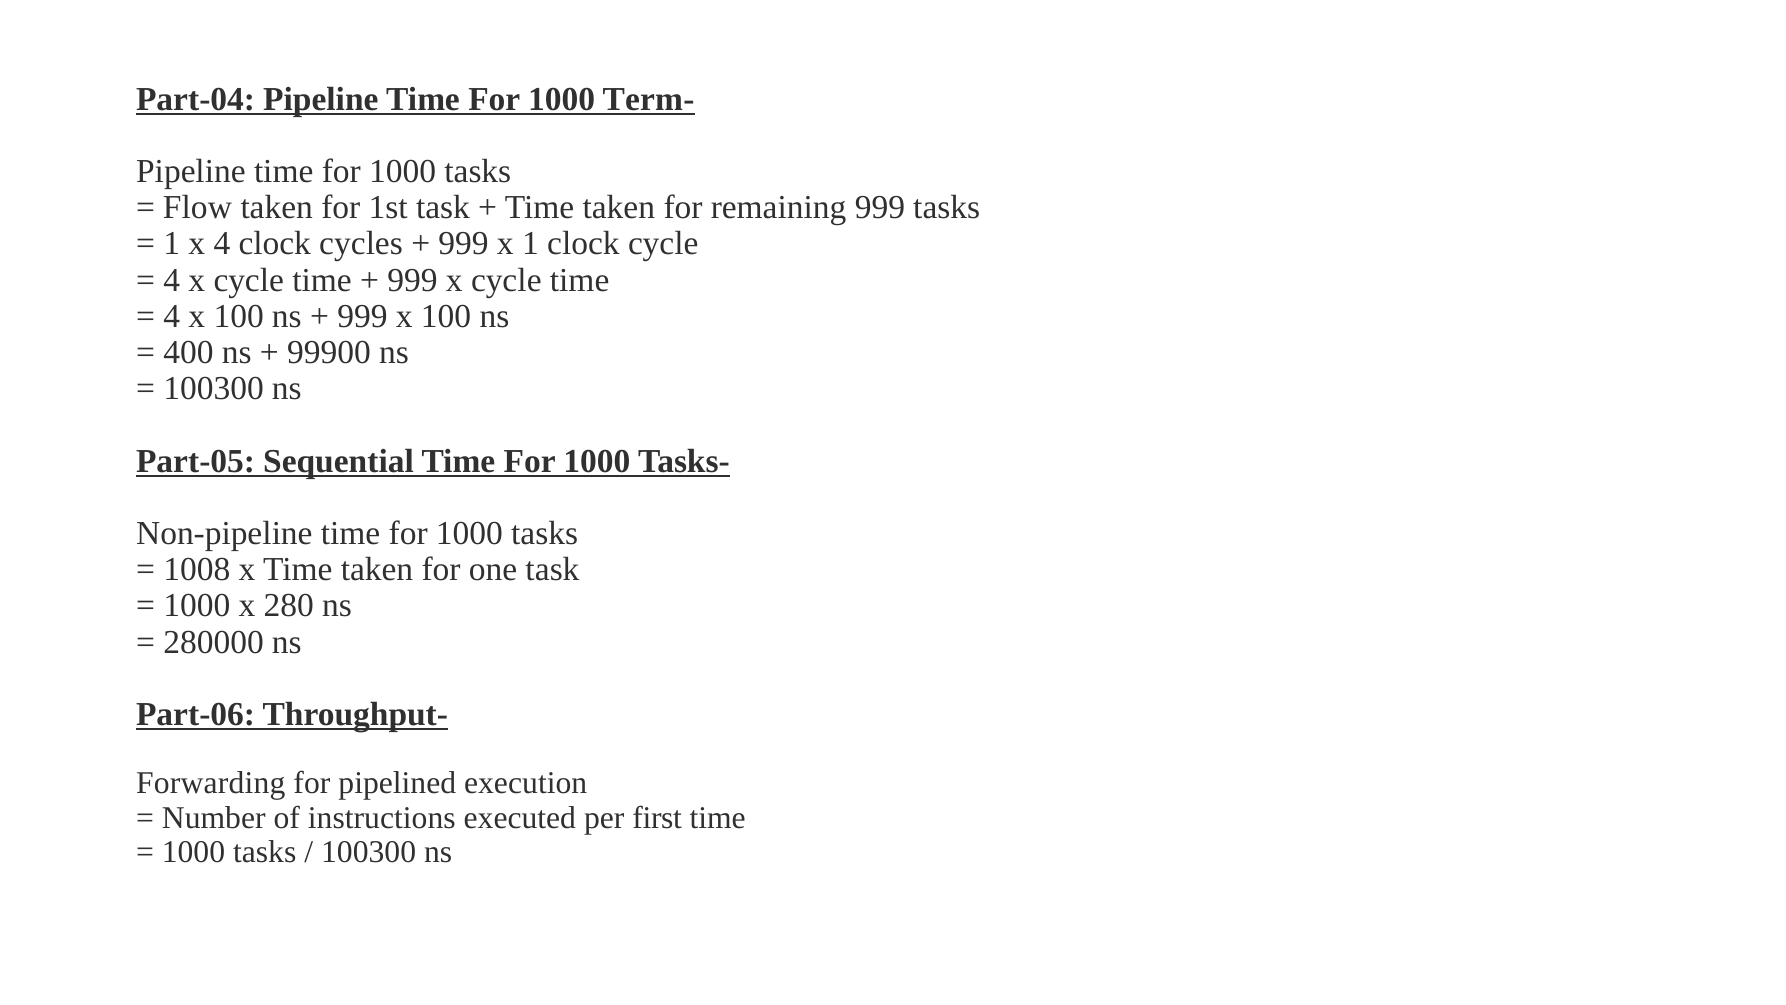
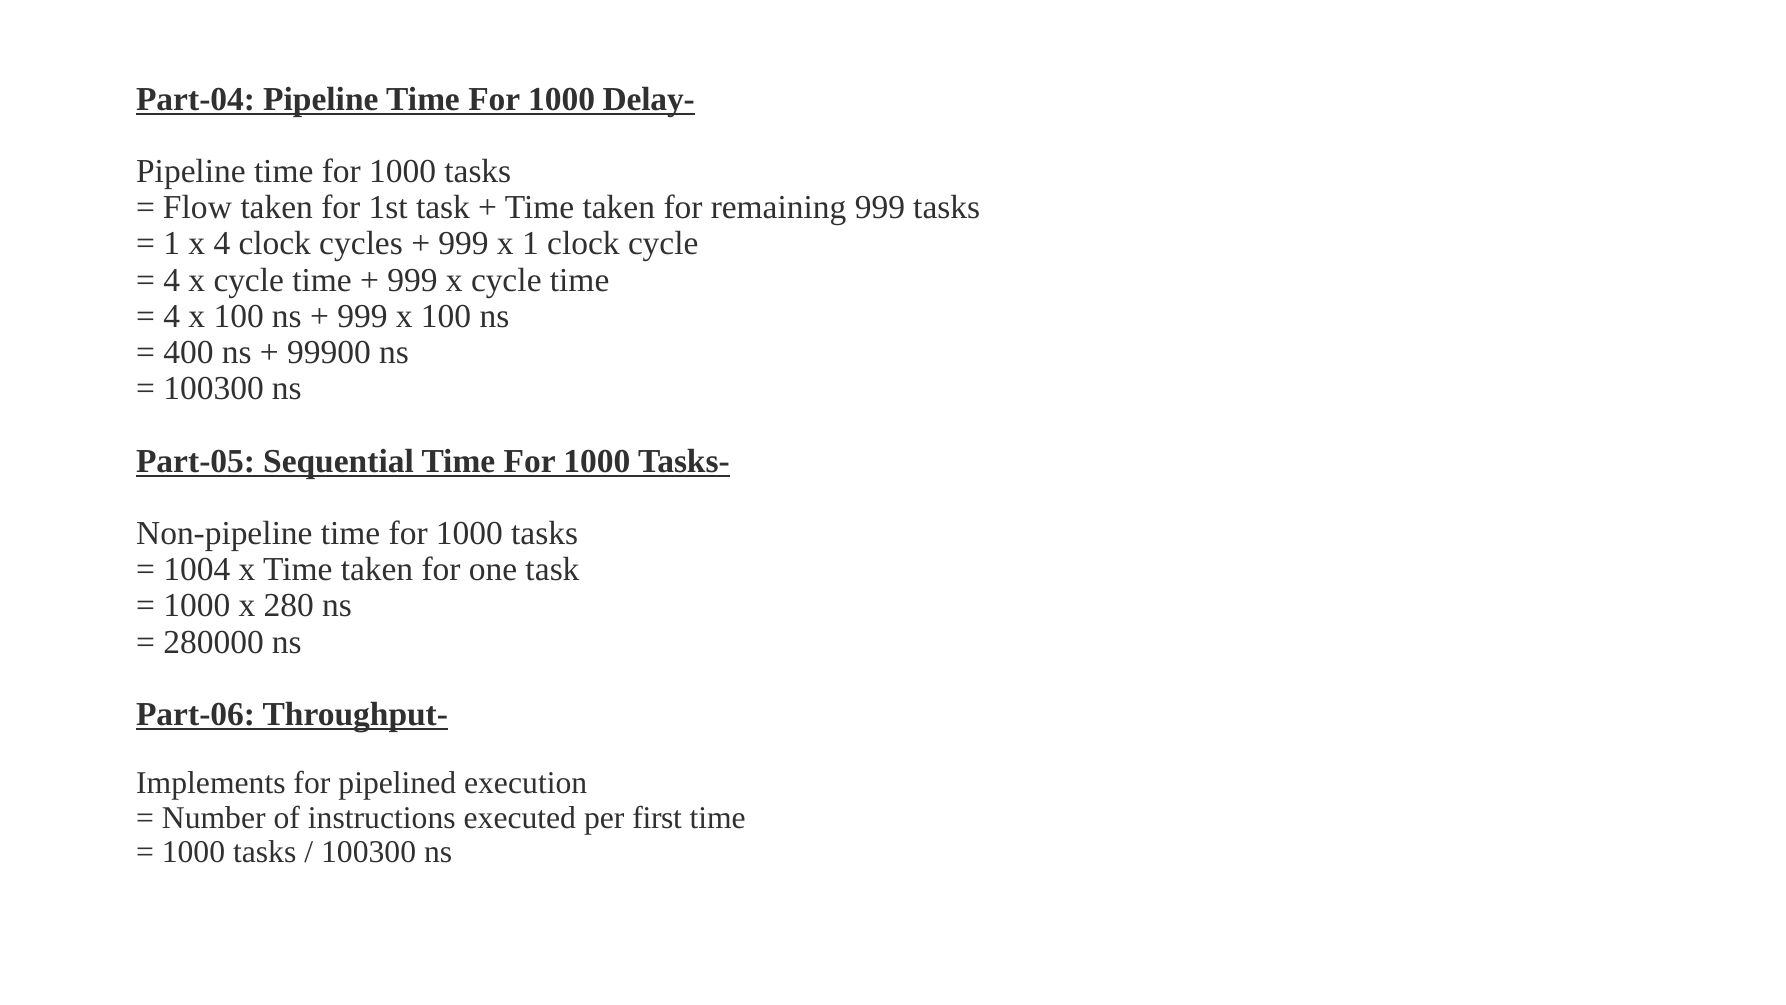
Term-: Term- -> Delay-
1008: 1008 -> 1004
Forwarding: Forwarding -> Implements
